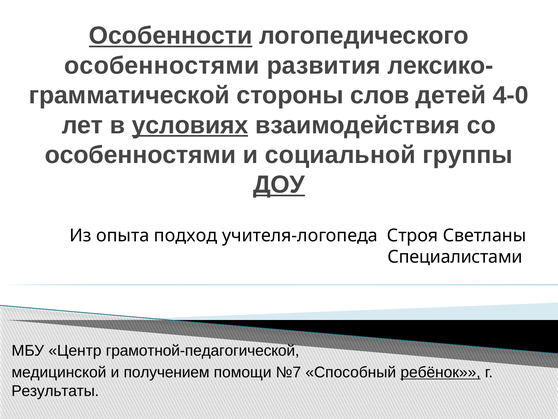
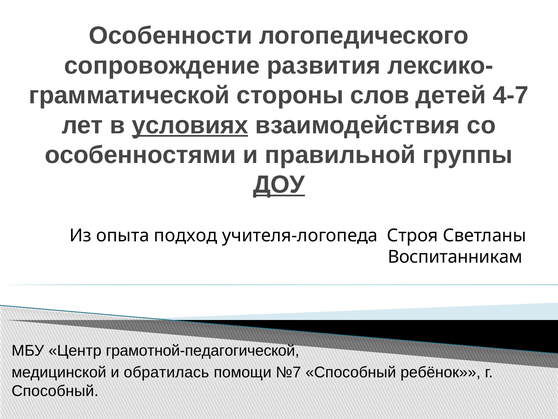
Особенности underline: present -> none
особенностями at (162, 65): особенностями -> сопровождение
4-0: 4-0 -> 4-7
социальной: социальной -> правильной
Специалистами: Специалистами -> Воспитанникам
получением: получением -> обратилась
ребёнок underline: present -> none
Результаты at (55, 390): Результаты -> Способный
